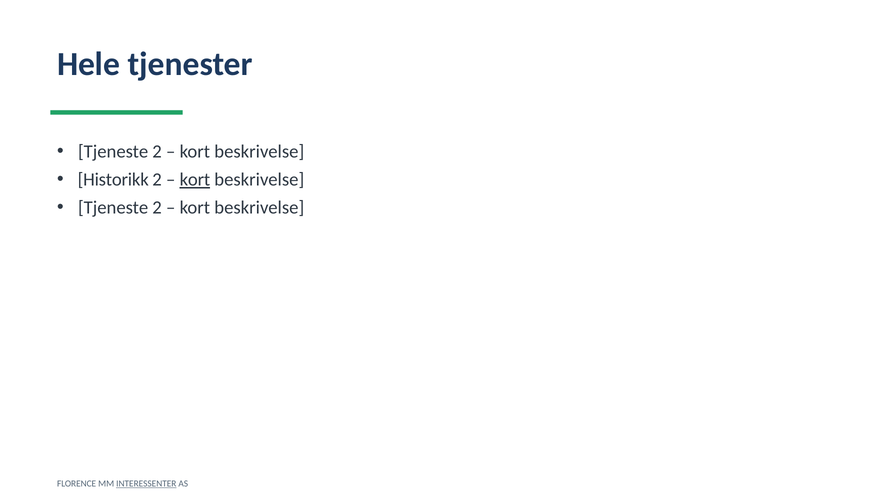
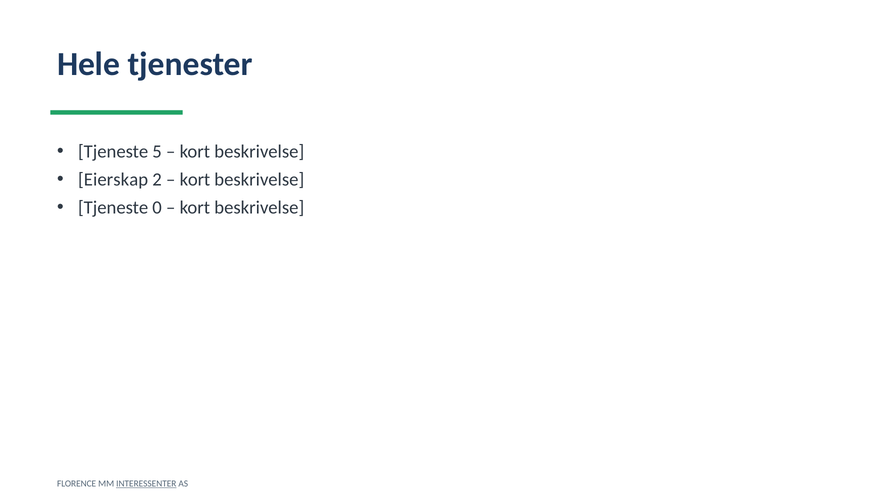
2 at (157, 152): 2 -> 5
Historikk: Historikk -> Eierskap
kort at (195, 180) underline: present -> none
2 at (157, 208): 2 -> 0
